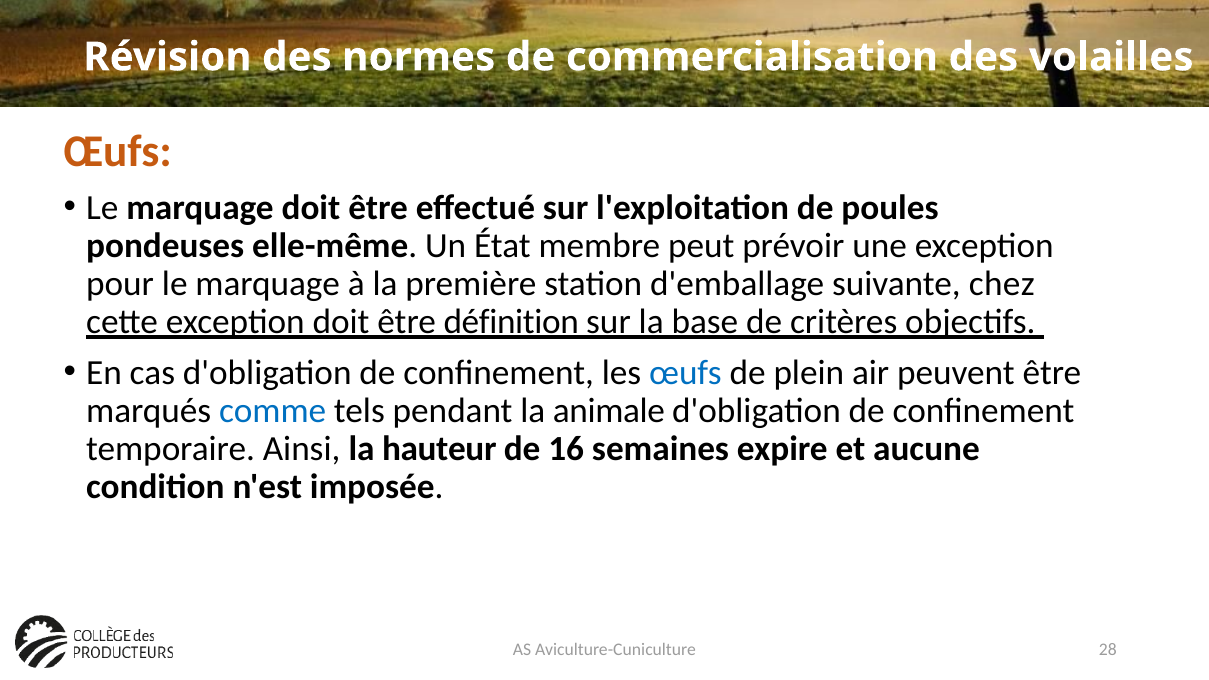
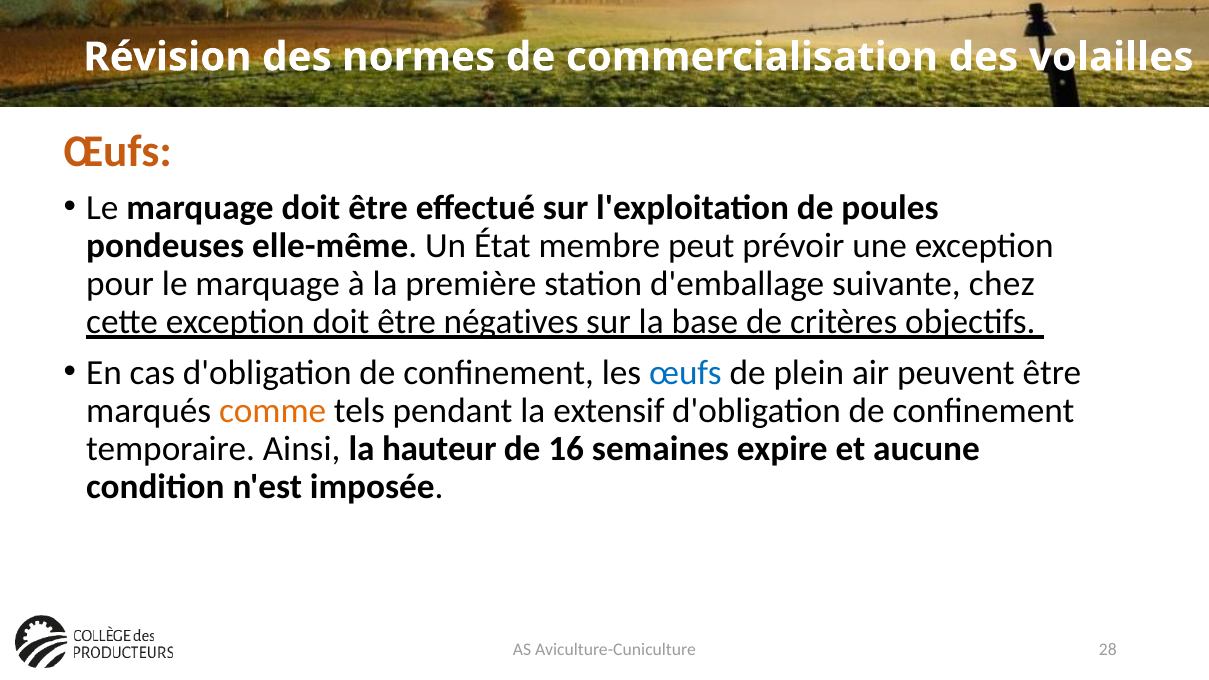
définition: définition -> négatives
comme colour: blue -> orange
animale: animale -> extensif
